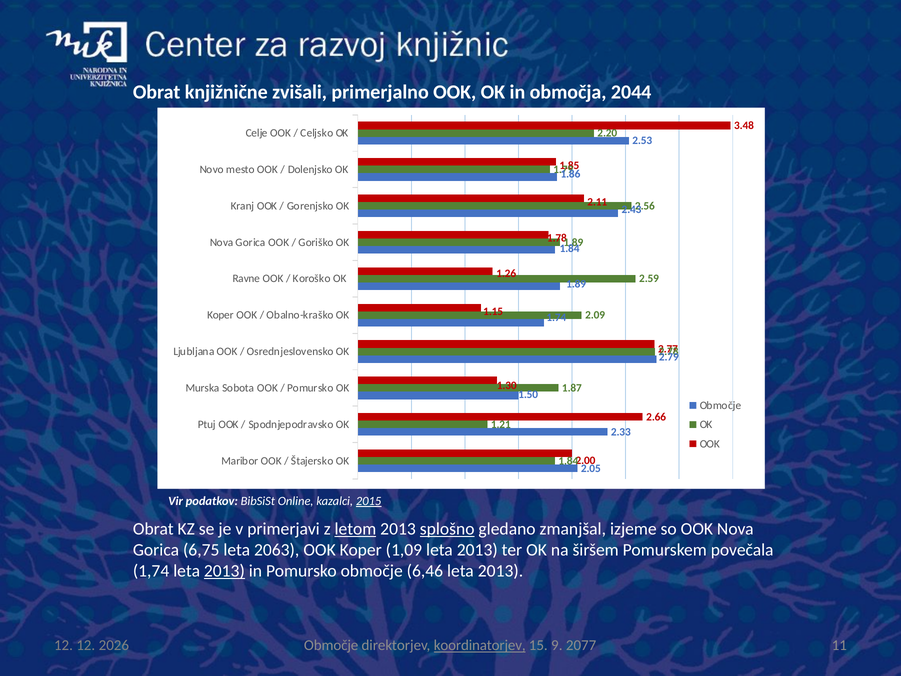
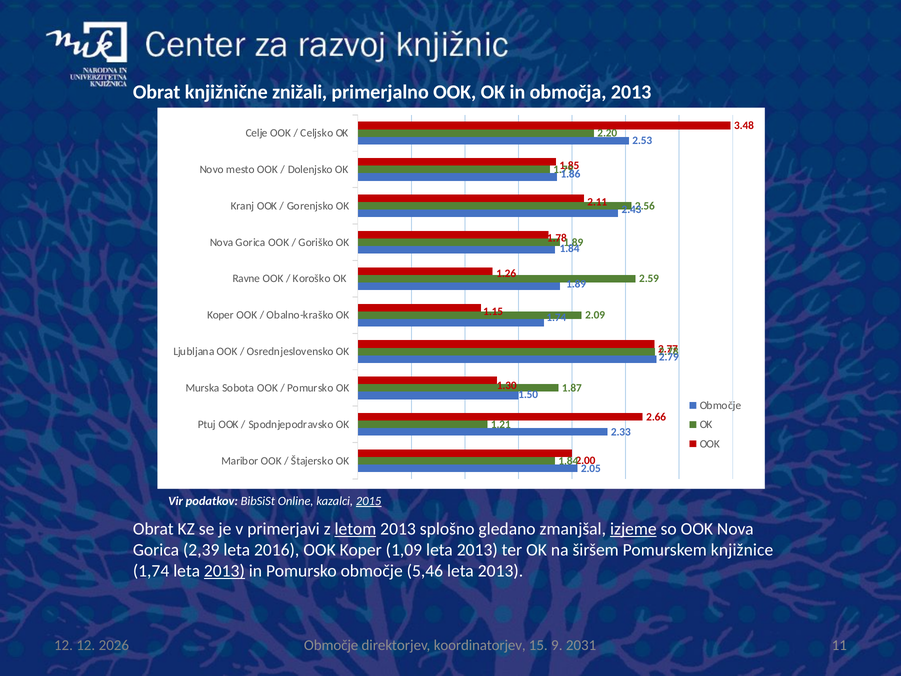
zvišali: zvišali -> znižali
območja 2044: 2044 -> 2013
splošno underline: present -> none
izjeme underline: none -> present
6,75: 6,75 -> 2,39
2063: 2063 -> 2016
povečala: povečala -> knjižnice
6,46: 6,46 -> 5,46
koordinatorjev underline: present -> none
2077: 2077 -> 2031
